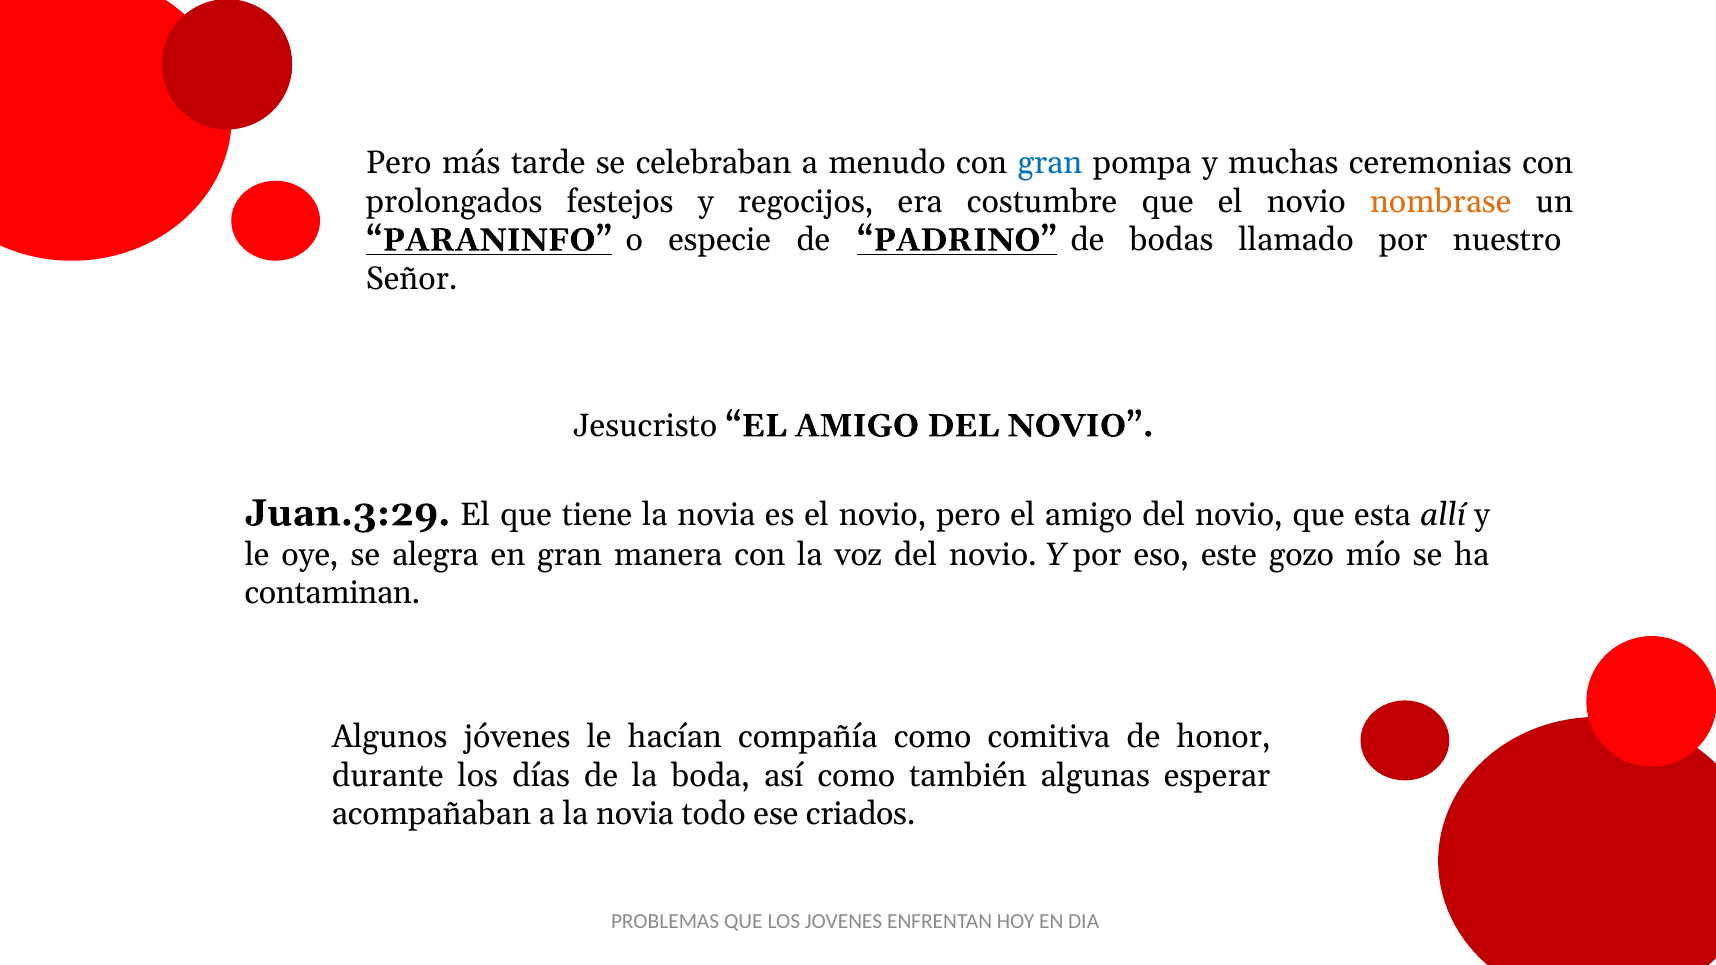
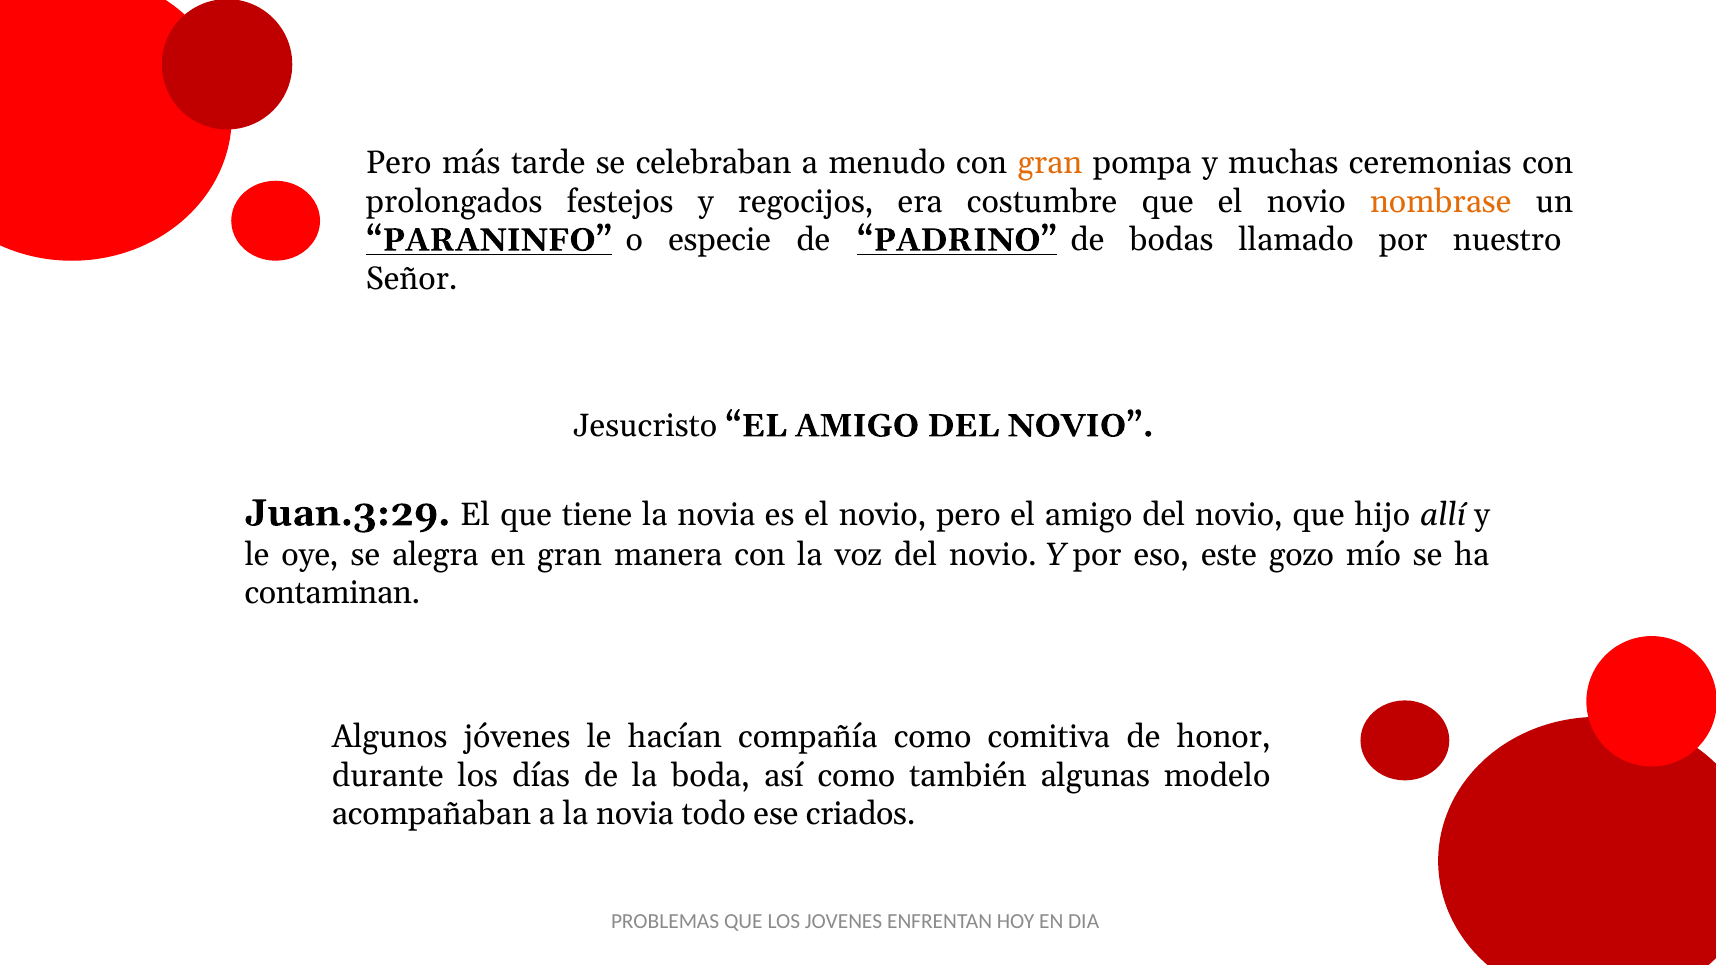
gran at (1050, 163) colour: blue -> orange
esta: esta -> hijo
esperar: esperar -> modelo
